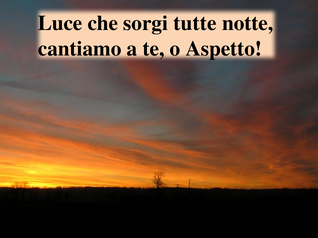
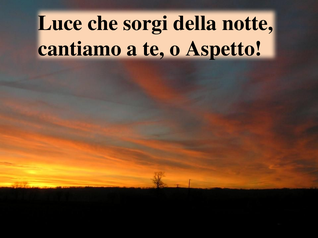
tutte: tutte -> della
